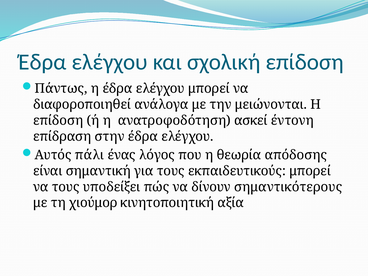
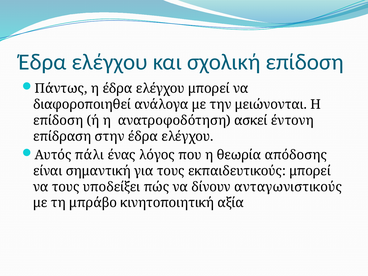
σημαντικότερους: σημαντικότερους -> ανταγωνιστικούς
χιούμορ: χιούμορ -> μπράβο
